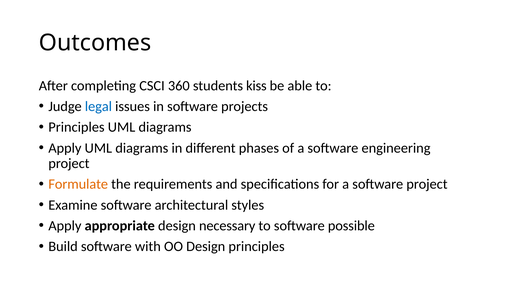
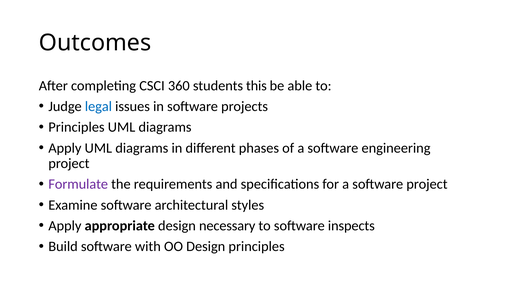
kiss: kiss -> this
Formulate colour: orange -> purple
possible: possible -> inspects
